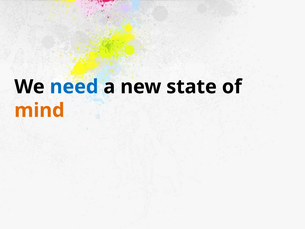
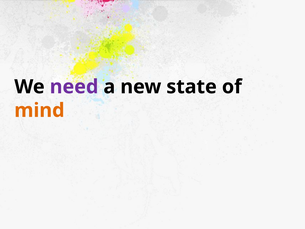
need colour: blue -> purple
